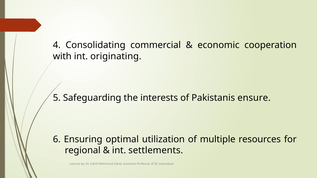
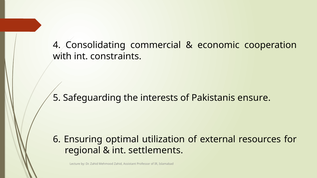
originating: originating -> constraints
multiple: multiple -> external
